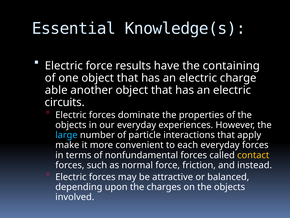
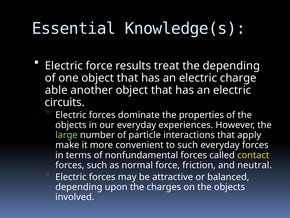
have: have -> treat
the containing: containing -> depending
large colour: light blue -> light green
to each: each -> such
instead: instead -> neutral
